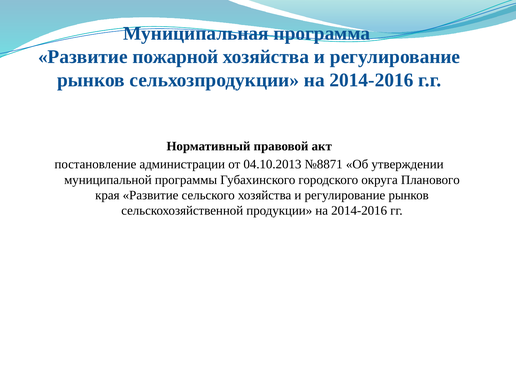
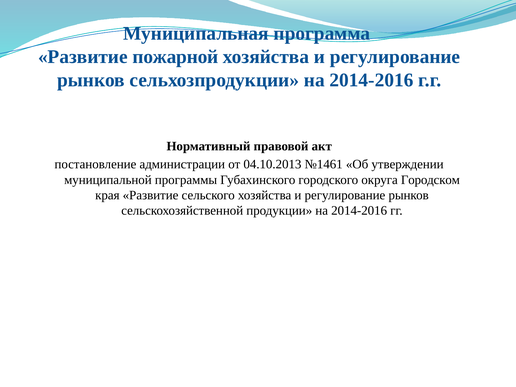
№8871: №8871 -> №1461
Планового: Планового -> Городском
